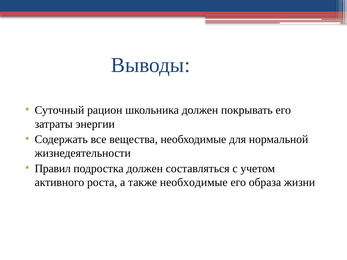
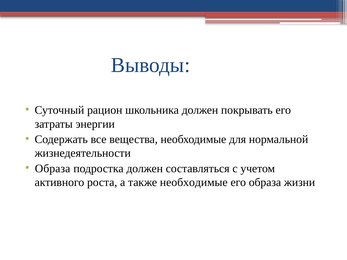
Правил at (53, 169): Правил -> Образа
